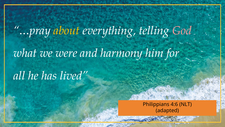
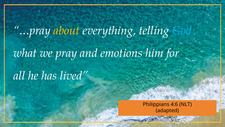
God colour: pink -> light blue
were: were -> pray
harmony: harmony -> emotions
